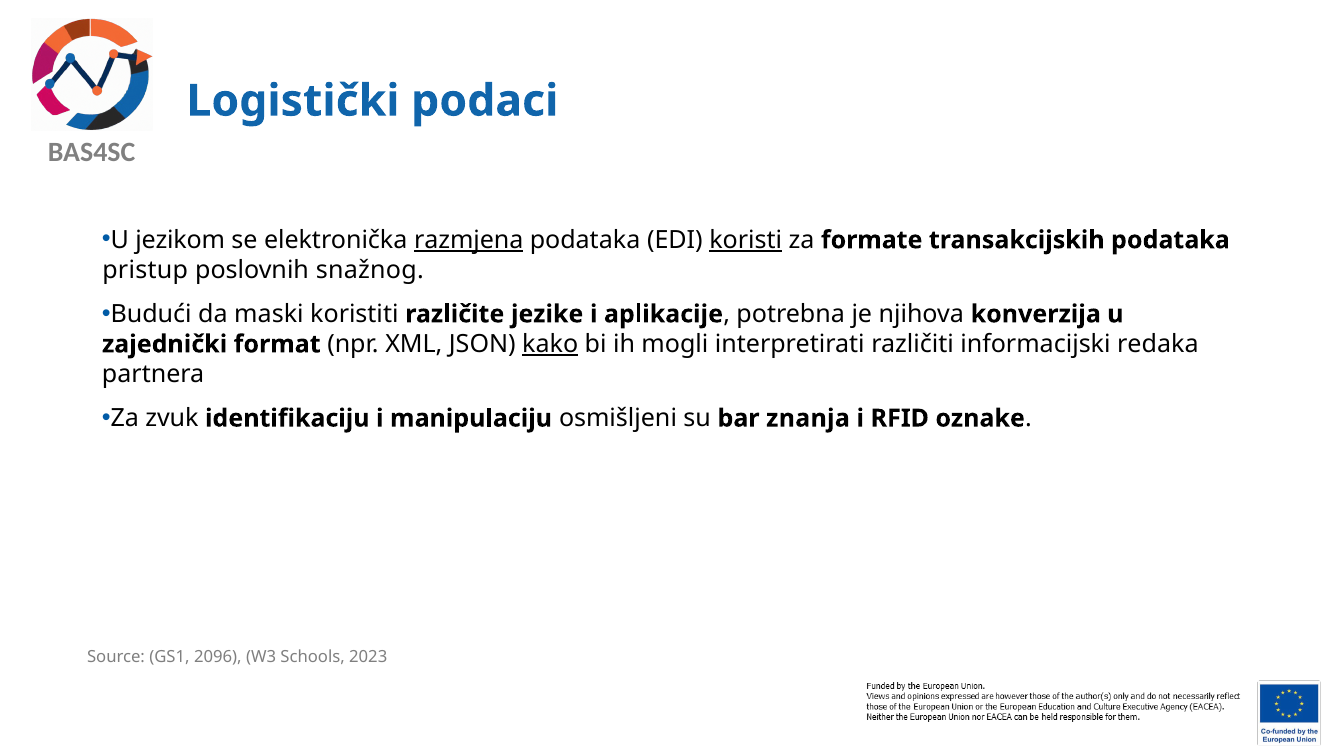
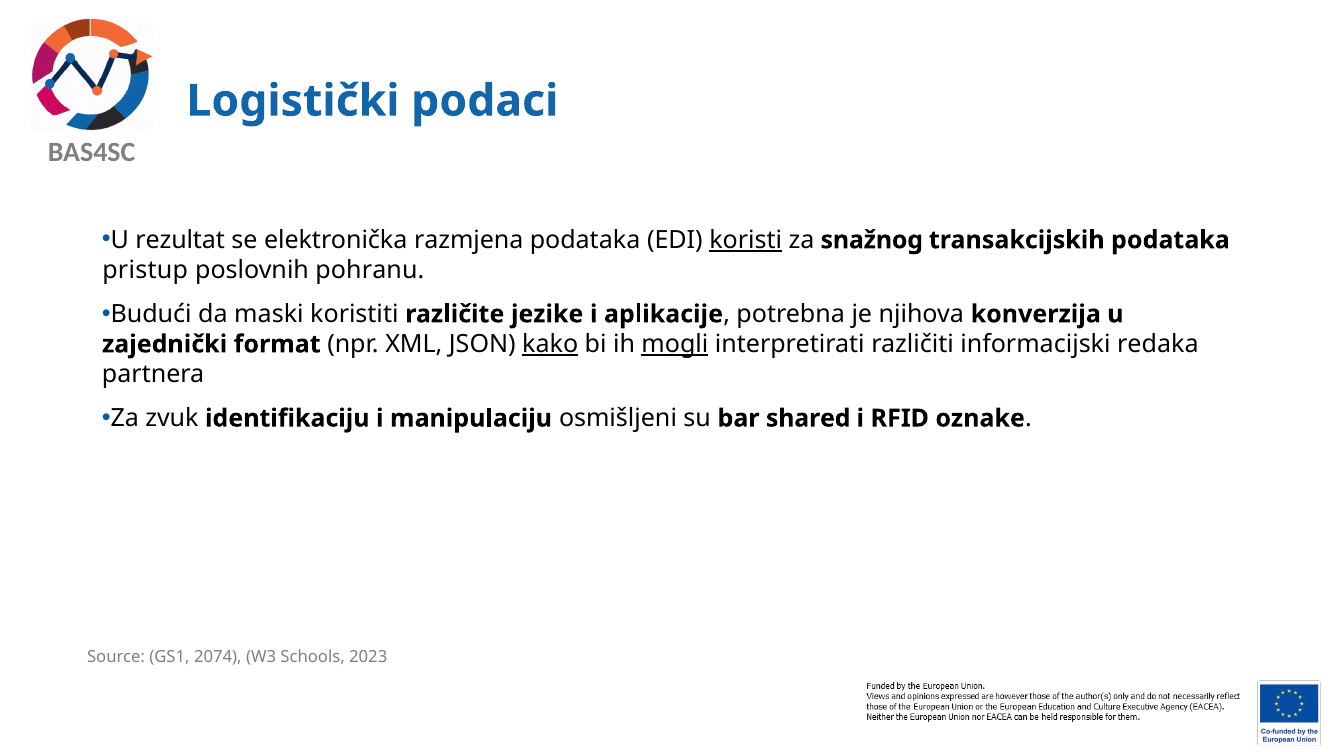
jezikom: jezikom -> rezultat
razmjena underline: present -> none
formate: formate -> snažnog
snažnog: snažnog -> pohranu
mogli underline: none -> present
znanja: znanja -> shared
2096: 2096 -> 2074
